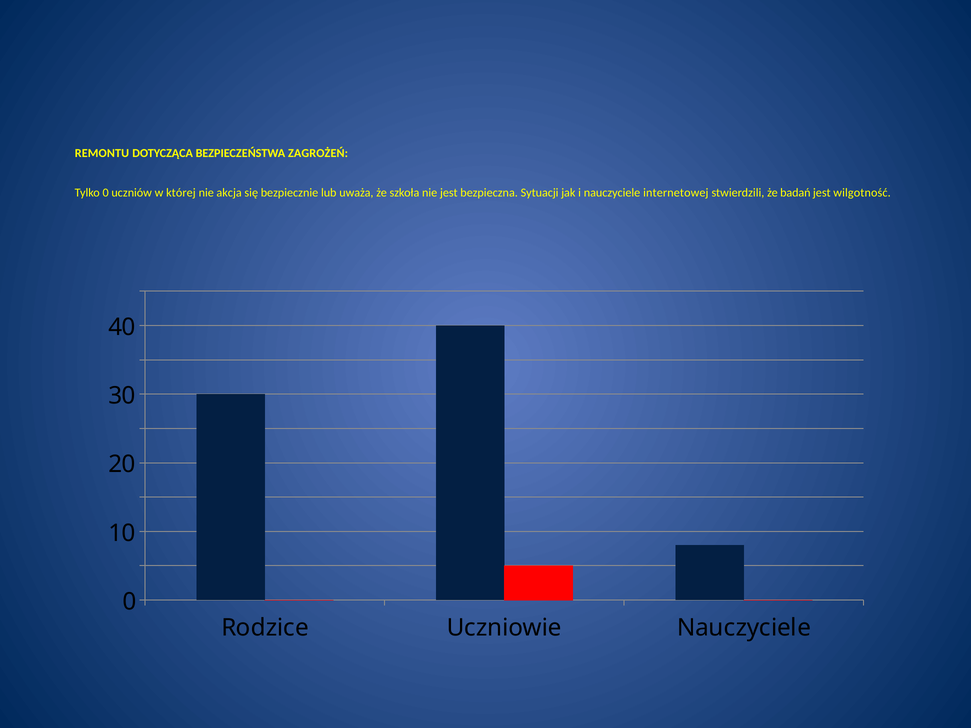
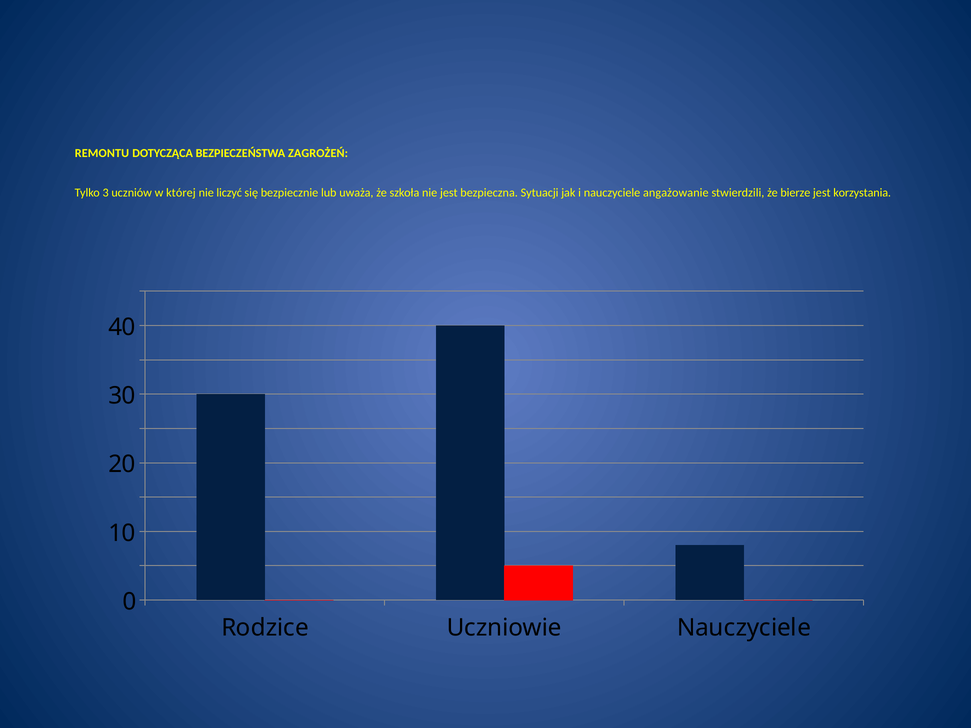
Tylko 0: 0 -> 3
akcja: akcja -> liczyć
internetowej: internetowej -> angażowanie
badań: badań -> bierze
wilgotność: wilgotność -> korzystania
